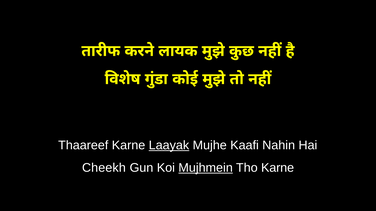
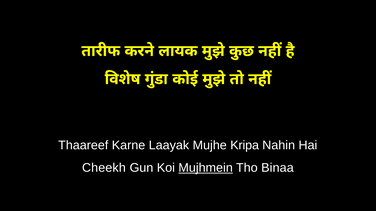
Laayak underline: present -> none
Kaafi: Kaafi -> Kripa
Tho Karne: Karne -> Binaa
